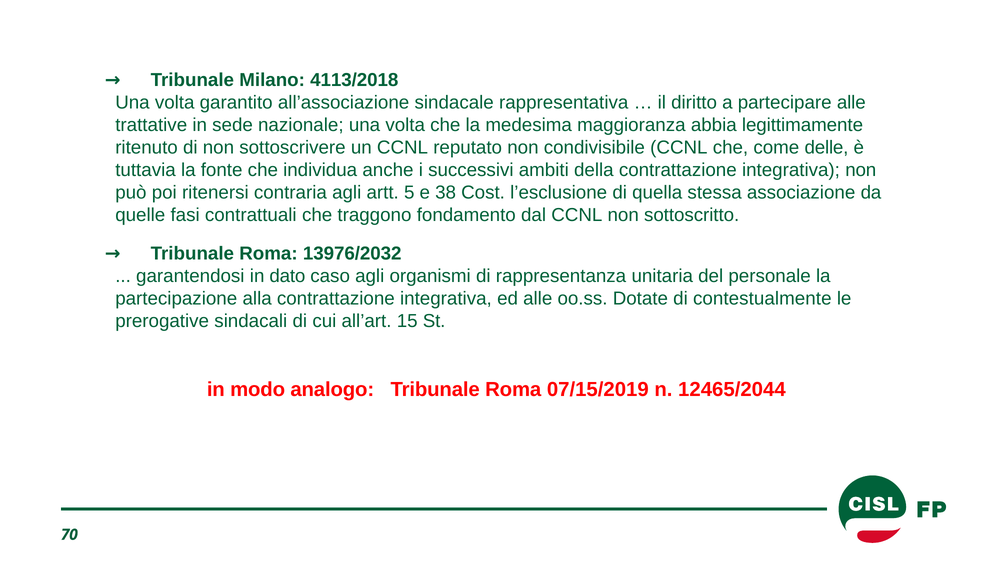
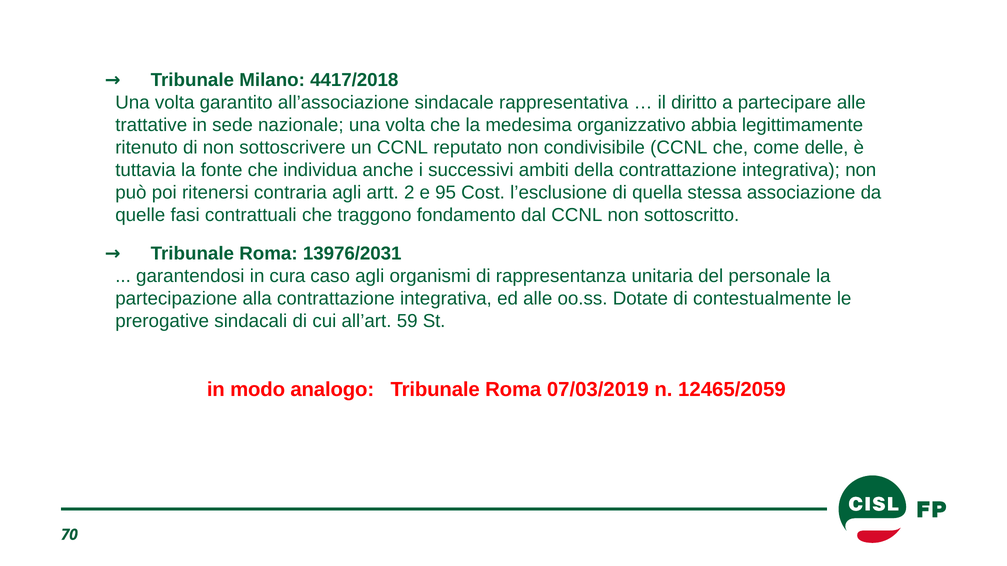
4113/2018: 4113/2018 -> 4417/2018
maggioranza: maggioranza -> organizzativo
5: 5 -> 2
38: 38 -> 95
13976/2032: 13976/2032 -> 13976/2031
dato: dato -> cura
15: 15 -> 59
07/15/2019: 07/15/2019 -> 07/03/2019
12465/2044: 12465/2044 -> 12465/2059
